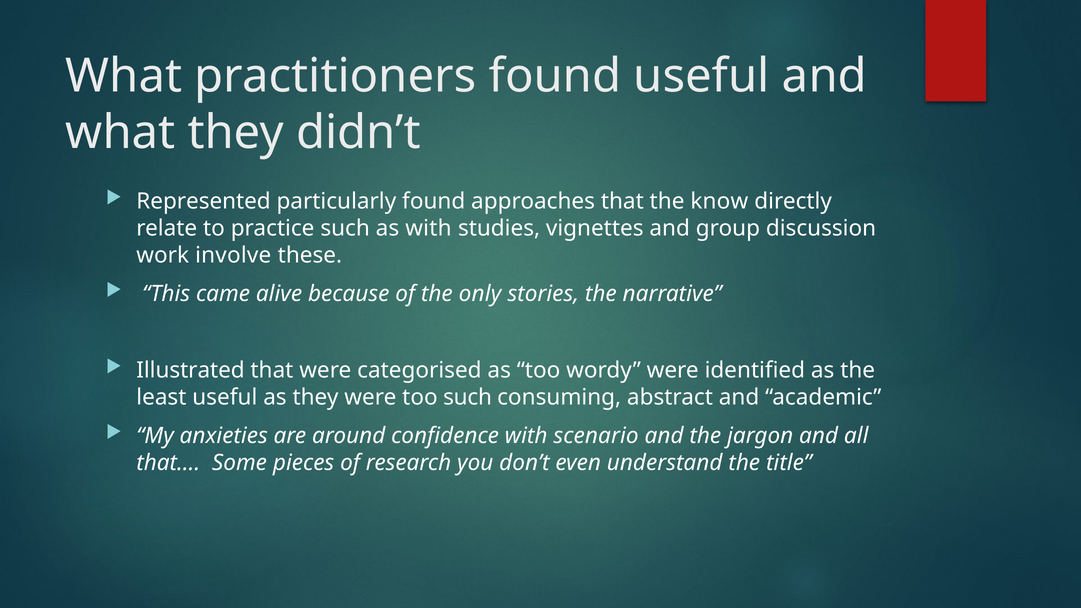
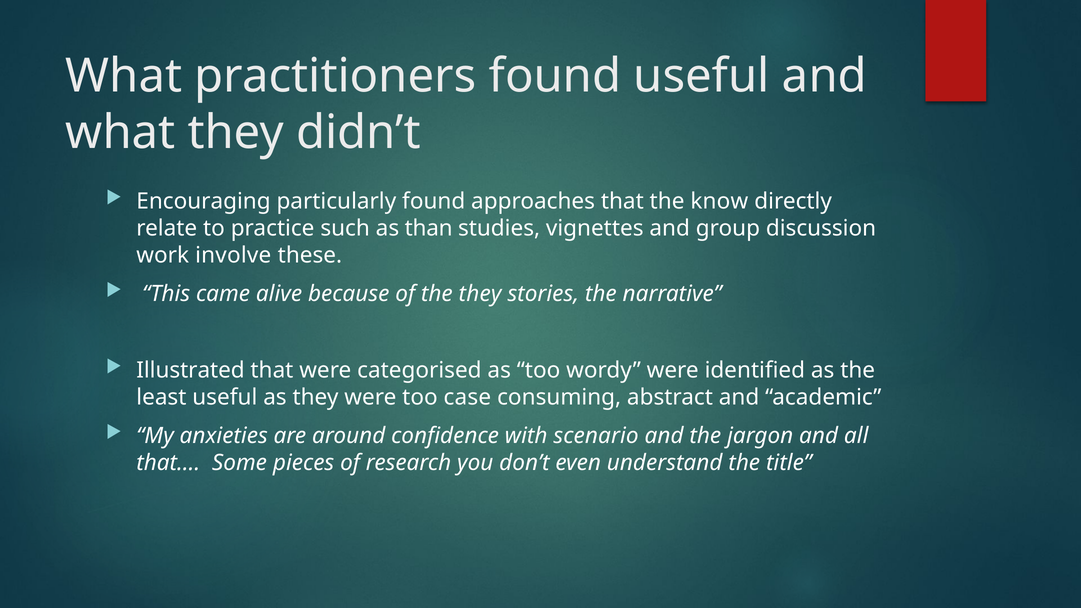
Represented: Represented -> Encouraging
as with: with -> than
the only: only -> they
too such: such -> case
